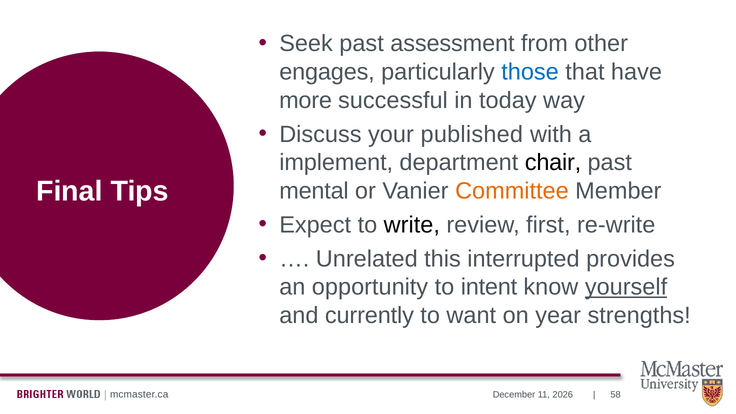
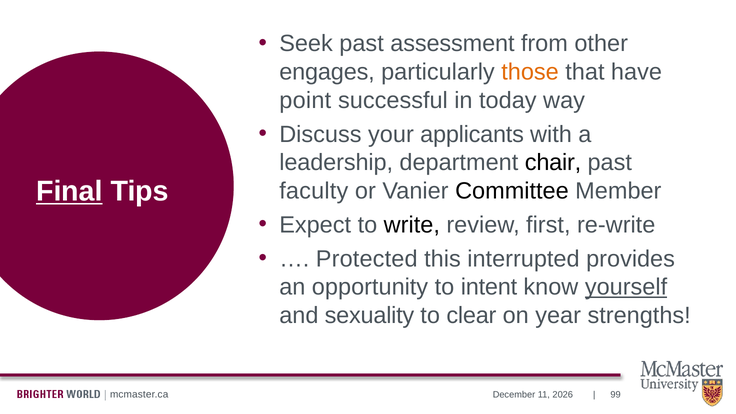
those colour: blue -> orange
more: more -> point
published: published -> applicants
implement: implement -> leadership
Final underline: none -> present
mental: mental -> faculty
Committee colour: orange -> black
Unrelated: Unrelated -> Protected
currently: currently -> sexuality
want: want -> clear
58: 58 -> 99
